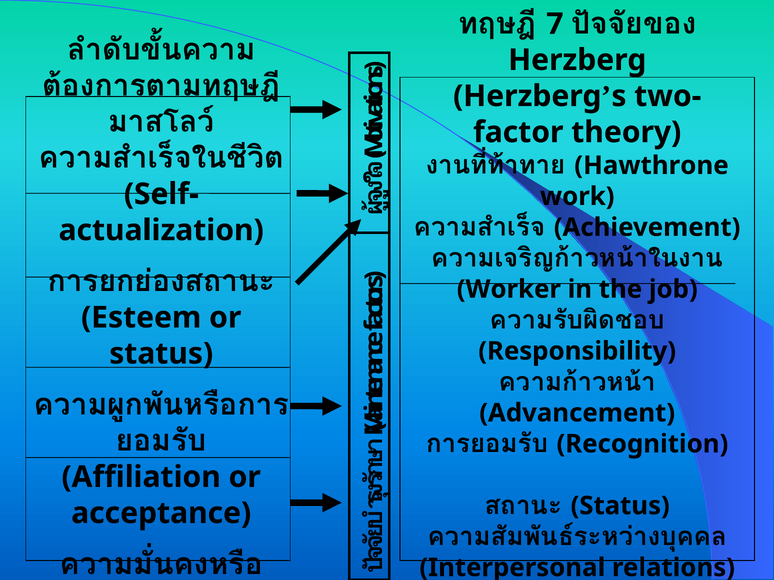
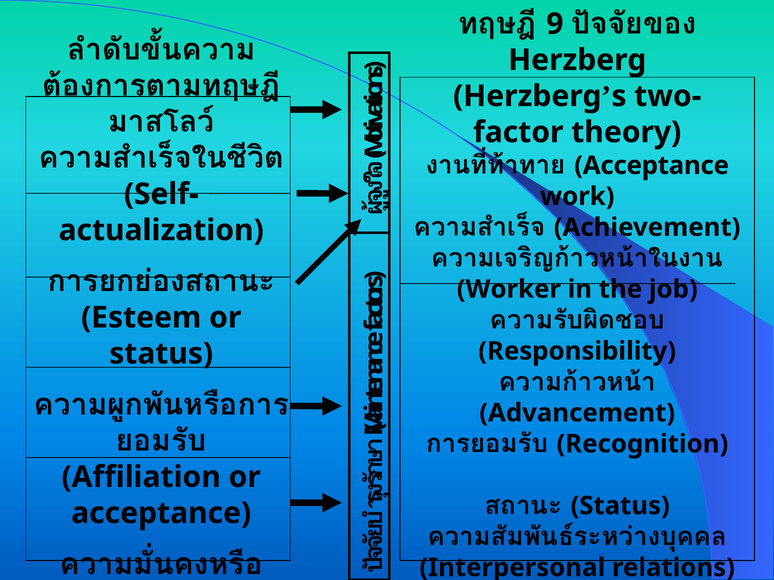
7: 7 -> 9
Hawthrone at (651, 166): Hawthrone -> Acceptance
